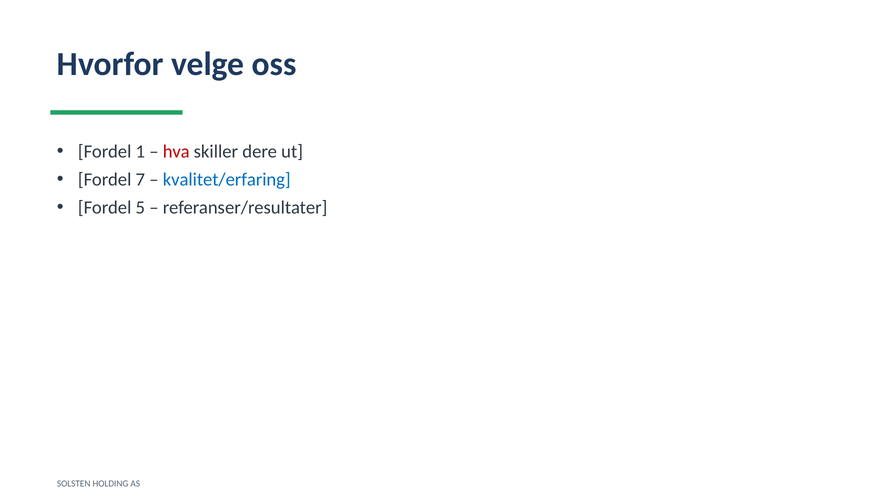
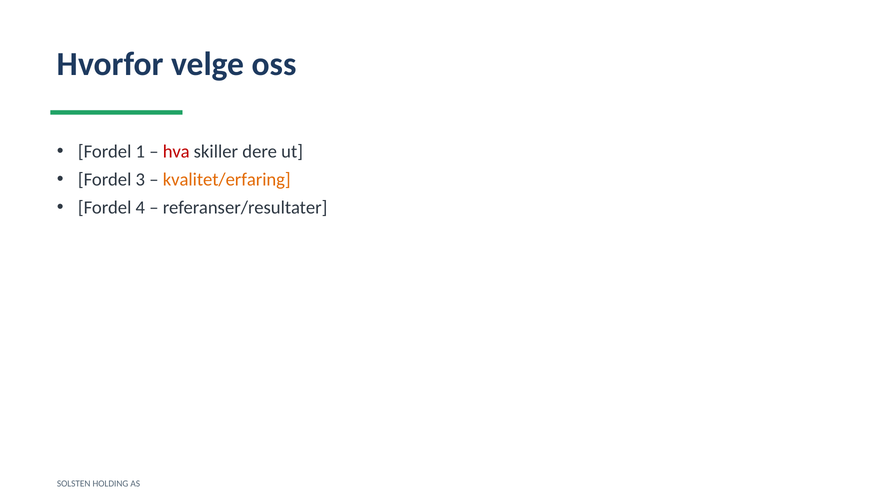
7: 7 -> 3
kvalitet/erfaring colour: blue -> orange
5: 5 -> 4
